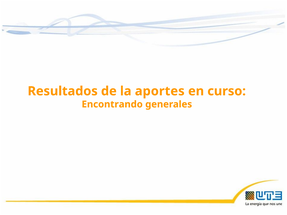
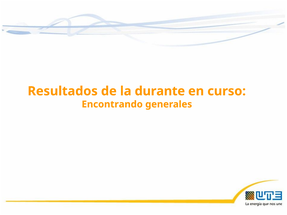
aportes: aportes -> durante
